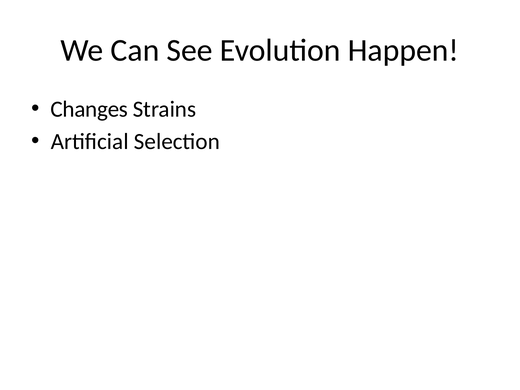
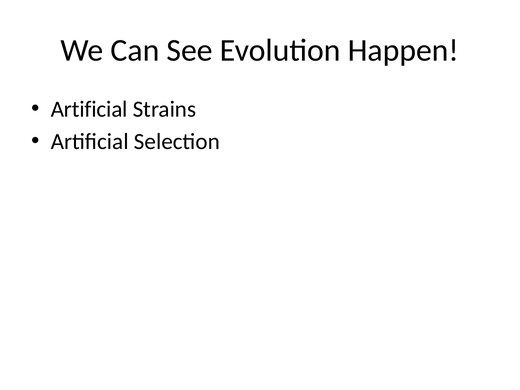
Changes at (89, 109): Changes -> Artificial
